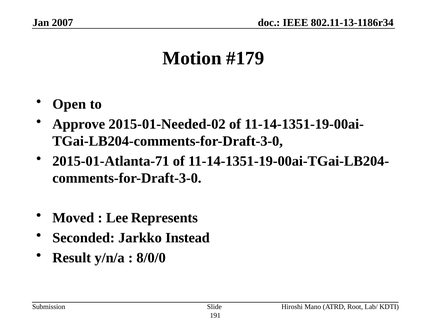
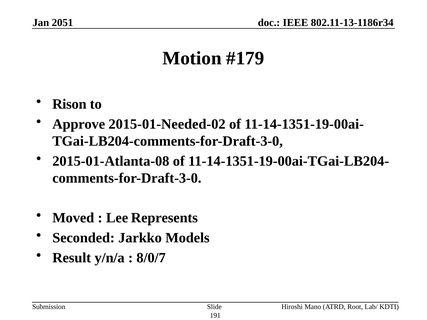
2007: 2007 -> 2051
Open: Open -> Rison
2015-01-Atlanta-71: 2015-01-Atlanta-71 -> 2015-01-Atlanta-08
Instead: Instead -> Models
8/0/0: 8/0/0 -> 8/0/7
